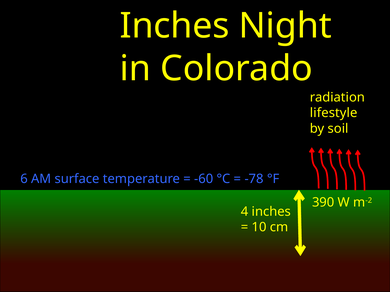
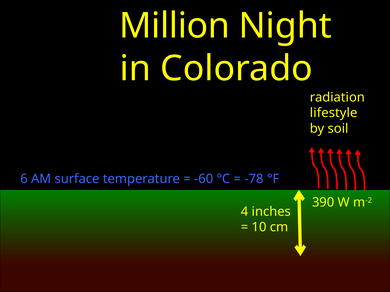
Inches at (175, 26): Inches -> Million
